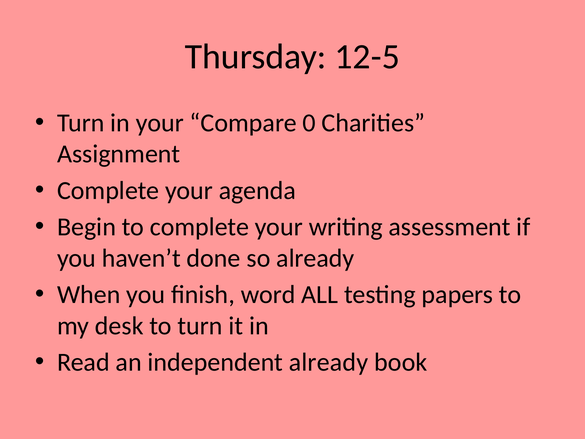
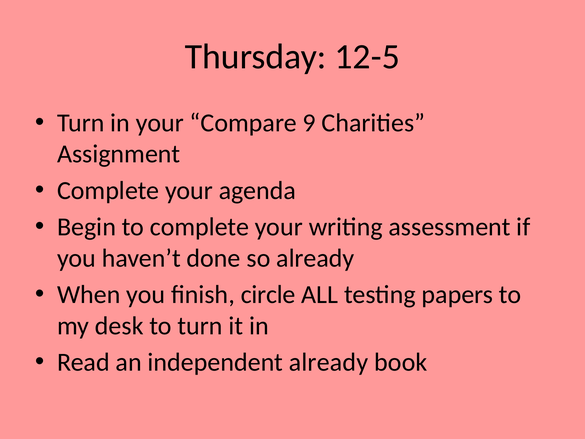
0: 0 -> 9
word: word -> circle
